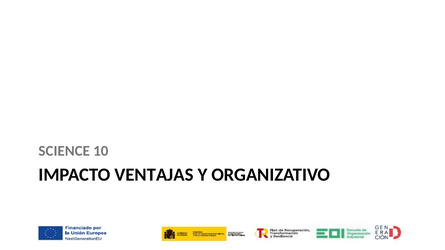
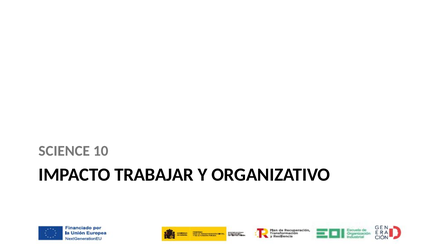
VENTAJAS: VENTAJAS -> TRABAJAR
